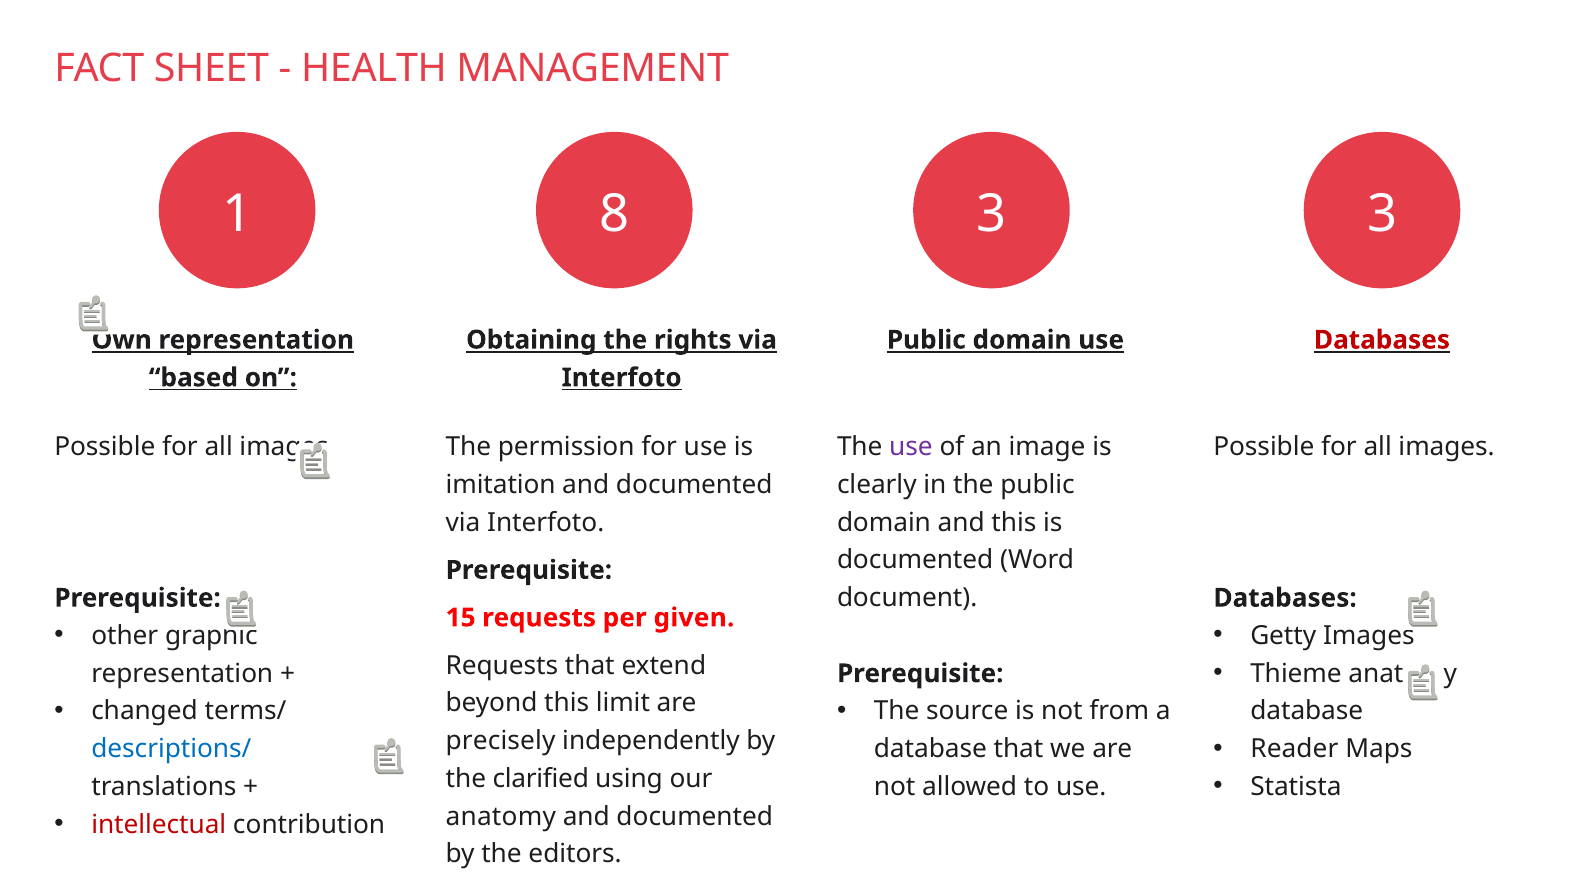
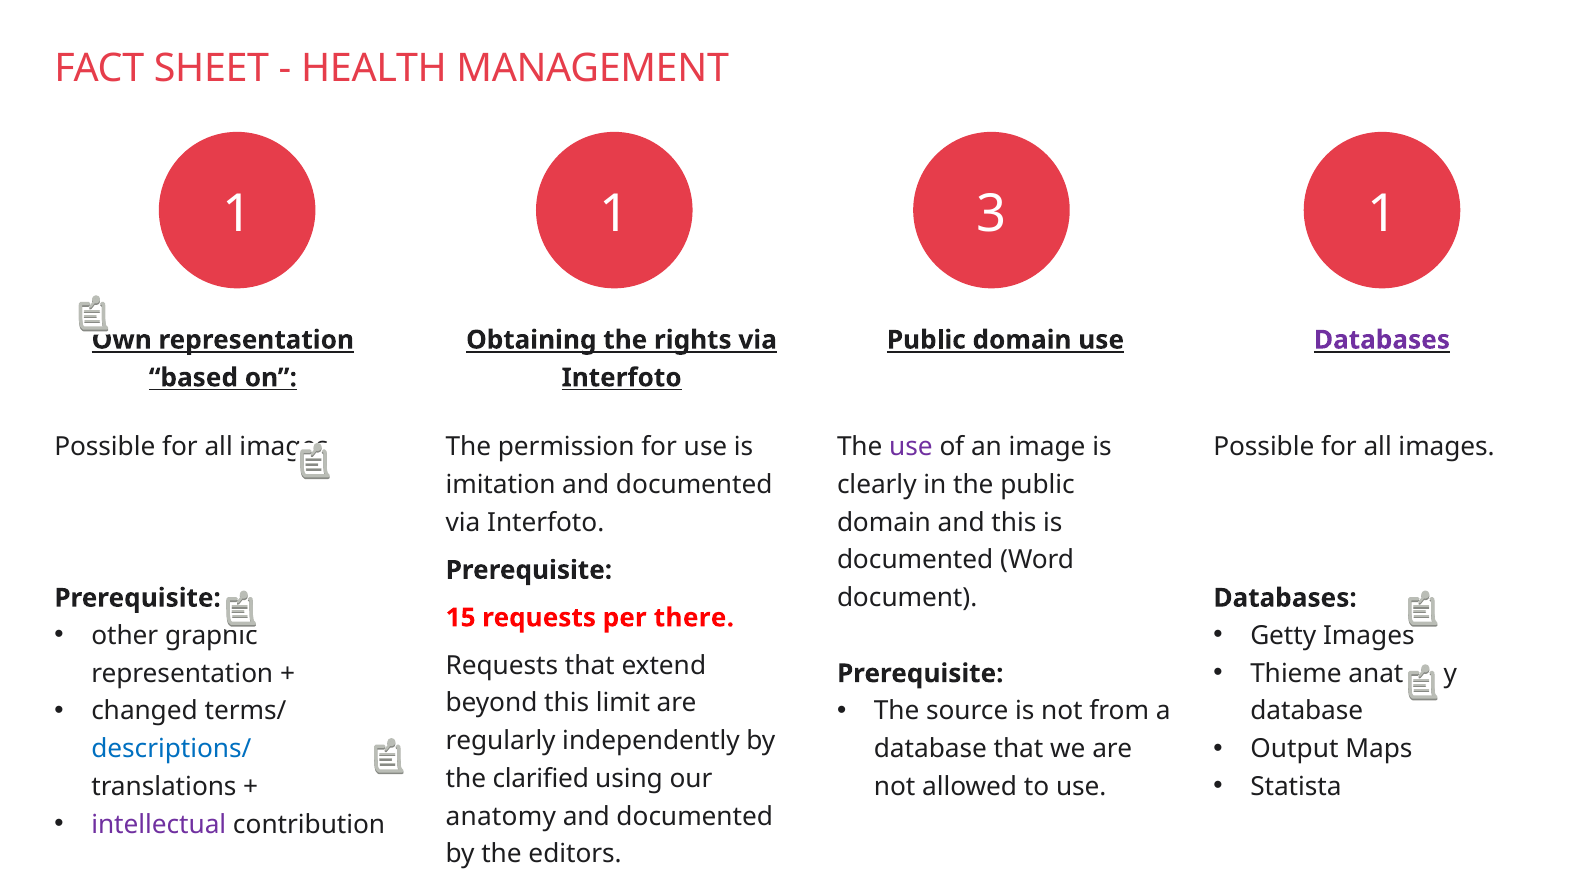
1 8: 8 -> 1
3 3: 3 -> 1
Databases at (1382, 340) colour: red -> purple
given: given -> there
precisely: precisely -> regularly
Reader: Reader -> Output
intellectual colour: red -> purple
